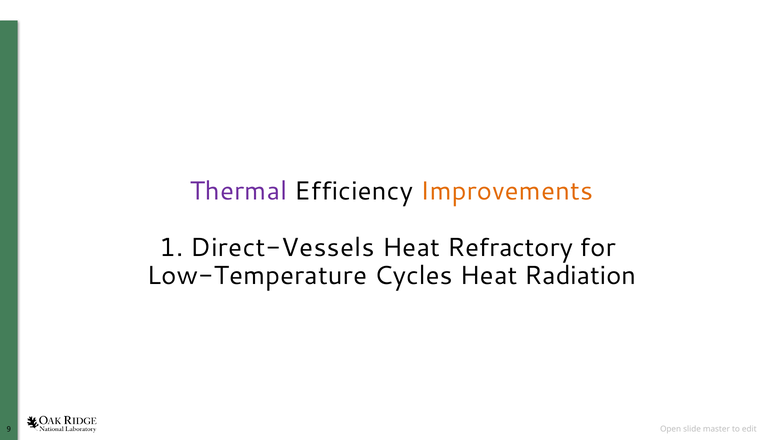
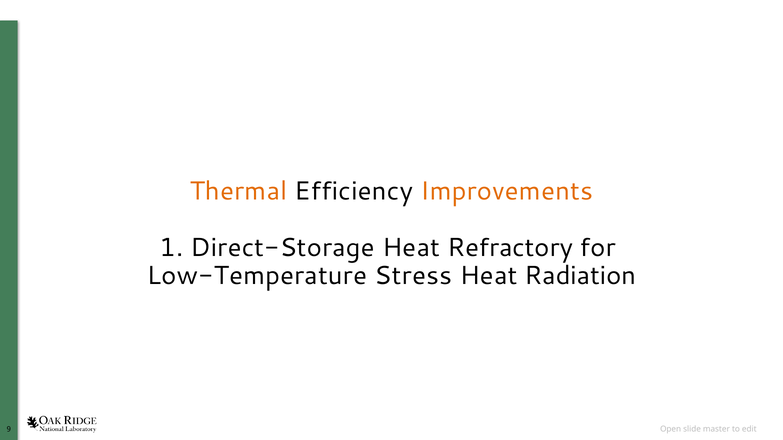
Thermal colour: purple -> orange
Direct-Vessels: Direct-Vessels -> Direct-Storage
Cycles: Cycles -> Stress
